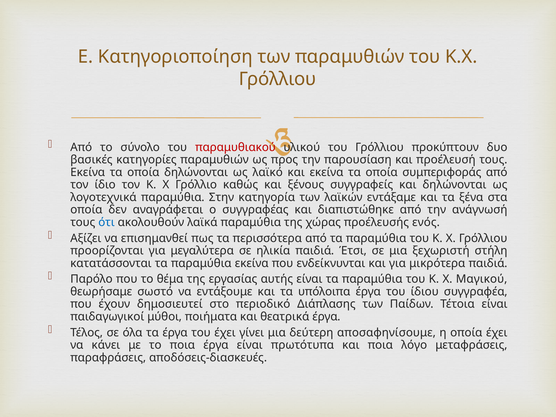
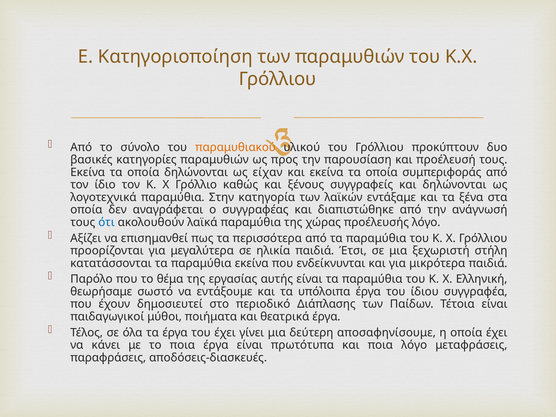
παραμυθιακού colour: red -> orange
λαϊκό: λαϊκό -> είχαν
προέλευσής ενός: ενός -> λόγο
Μαγικού: Μαγικού -> Ελληνική
